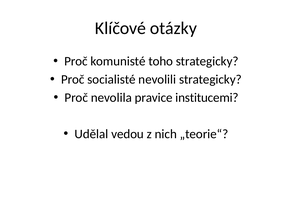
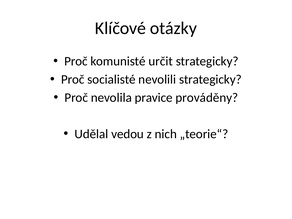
toho: toho -> určit
institucemi: institucemi -> prováděny
